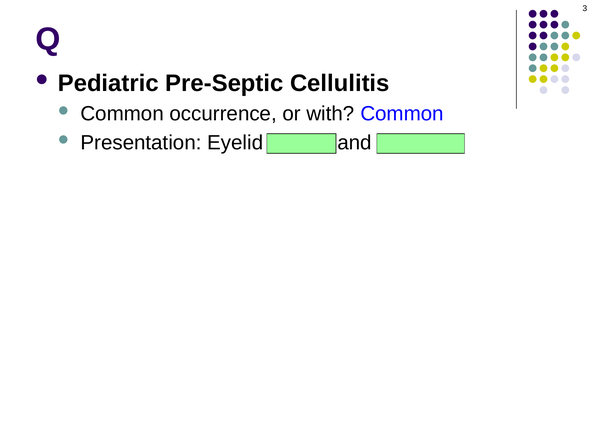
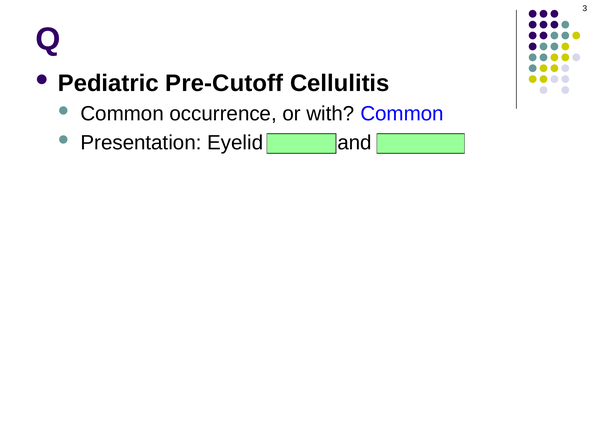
Pre-Septic: Pre-Septic -> Pre-Cutoff
